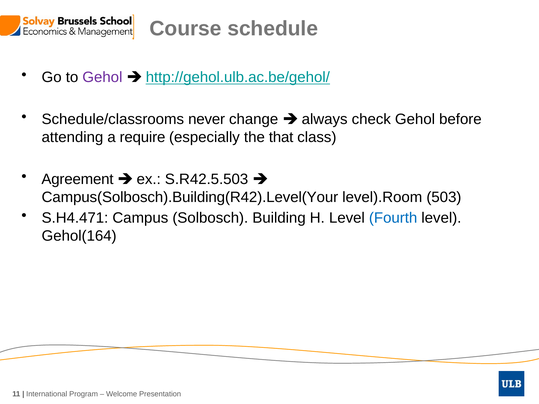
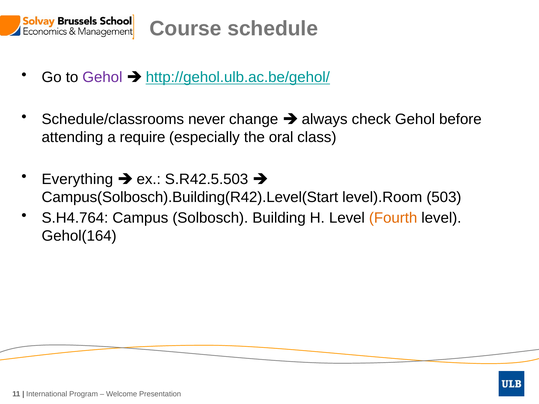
that: that -> oral
Agreement: Agreement -> Everything
Campus(Solbosch).Building(R42).Level(Your: Campus(Solbosch).Building(R42).Level(Your -> Campus(Solbosch).Building(R42).Level(Start
S.H4.471: S.H4.471 -> S.H4.764
Fourth colour: blue -> orange
